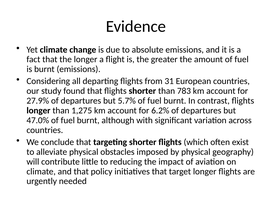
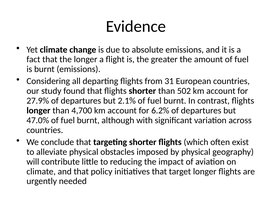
783: 783 -> 502
5.7%: 5.7% -> 2.1%
1,275: 1,275 -> 4,700
